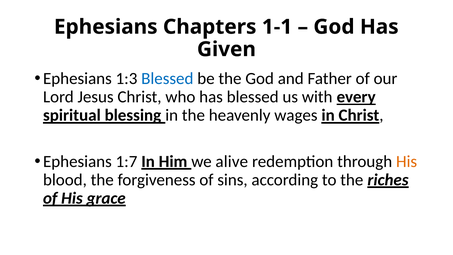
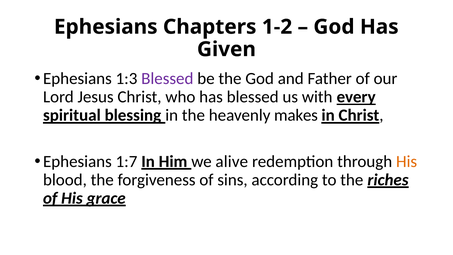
1-1: 1-1 -> 1-2
Blessed at (167, 79) colour: blue -> purple
wages: wages -> makes
